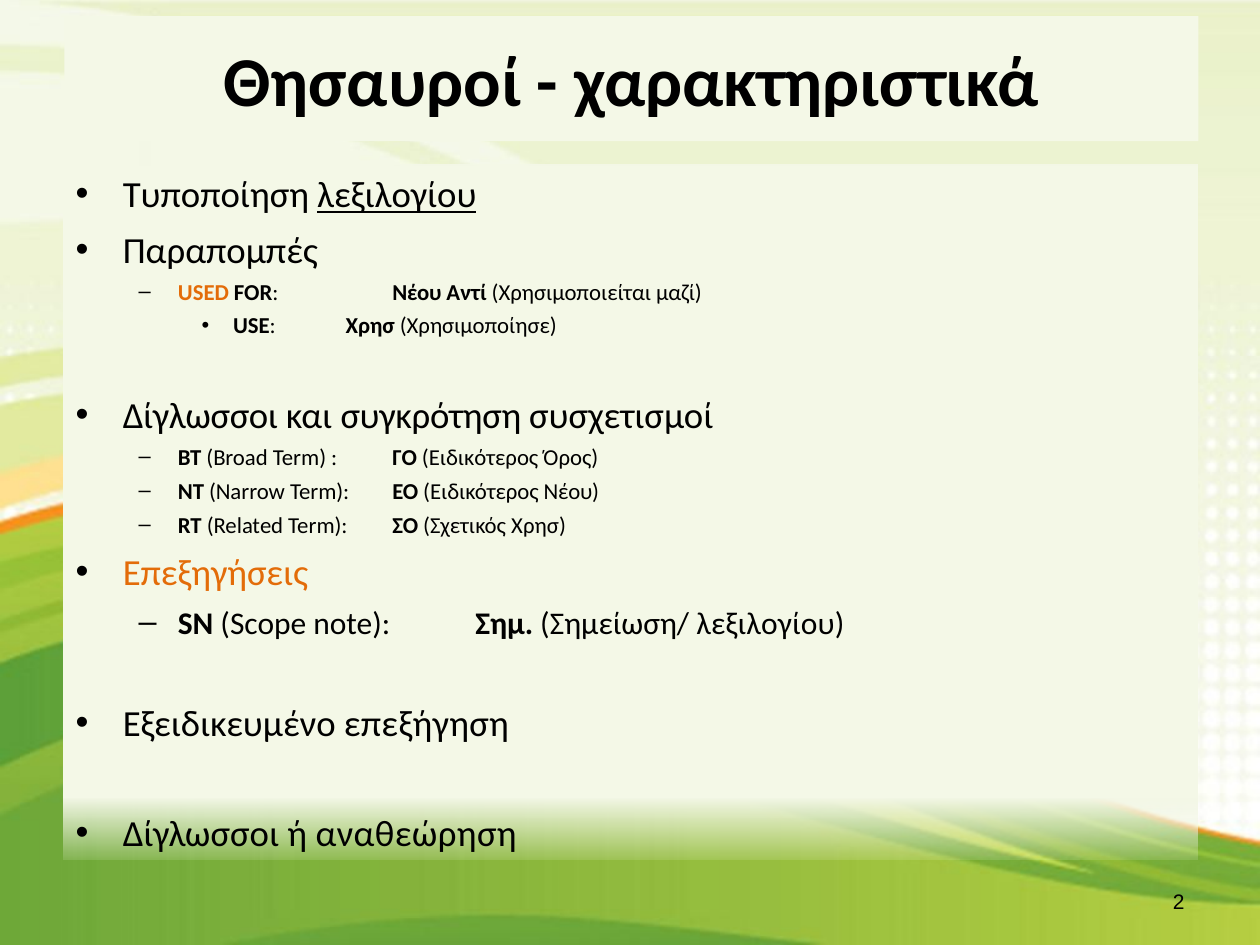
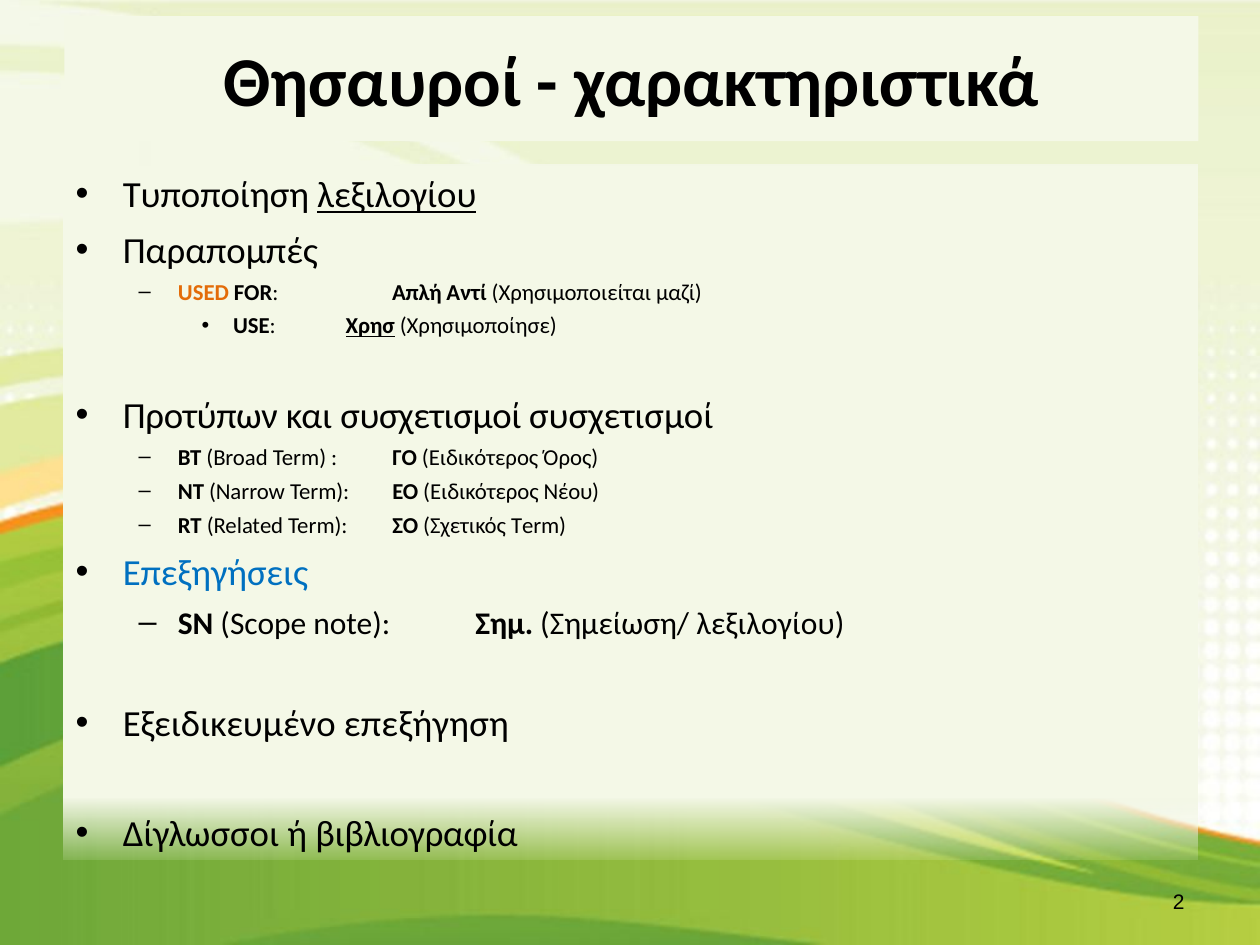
FOR Νέου: Νέου -> Απλή
Χρησ at (370, 326) underline: none -> present
Δίγλωσσοι at (200, 416): Δίγλωσσοι -> Προτύπων
και συγκρότηση: συγκρότηση -> συσχετισμοί
Σχετικός Χρησ: Χρησ -> Term
Επεξηγήσεις colour: orange -> blue
αναθεώρηση: αναθεώρηση -> βιβλιογραφία
